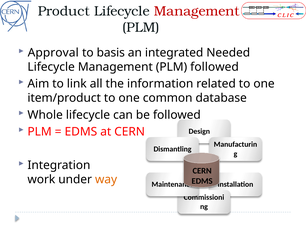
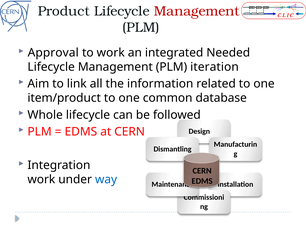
to basis: basis -> work
PLM followed: followed -> iteration
way colour: orange -> blue
